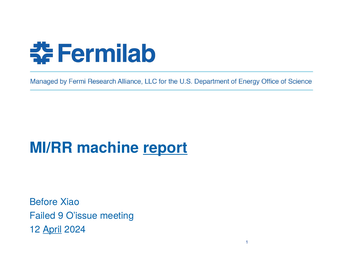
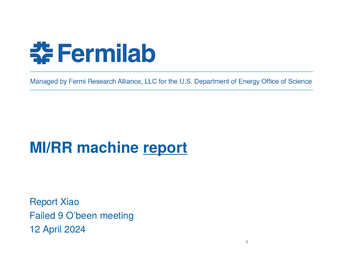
Before at (44, 202): Before -> Report
O’issue: O’issue -> O’been
April underline: present -> none
